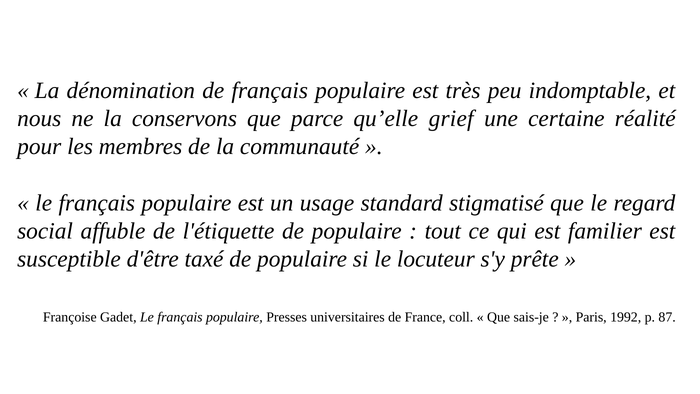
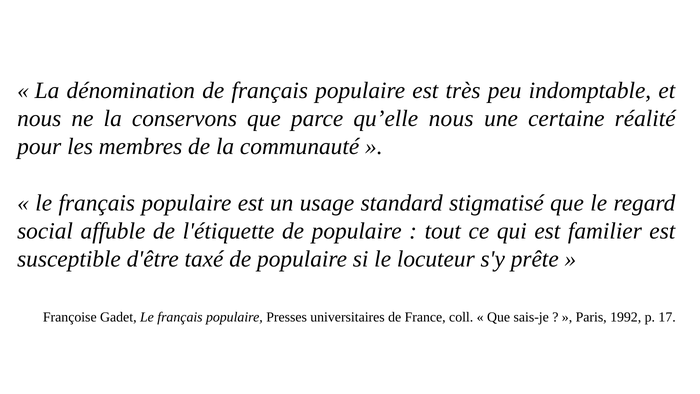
qu’elle grief: grief -> nous
87: 87 -> 17
